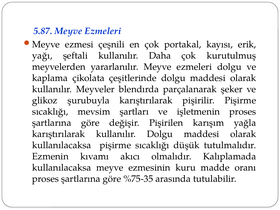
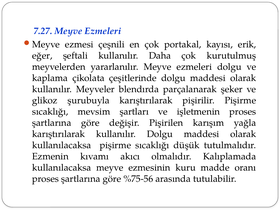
5.87: 5.87 -> 7.27
yağı: yağı -> eğer
%75-35: %75-35 -> %75-56
